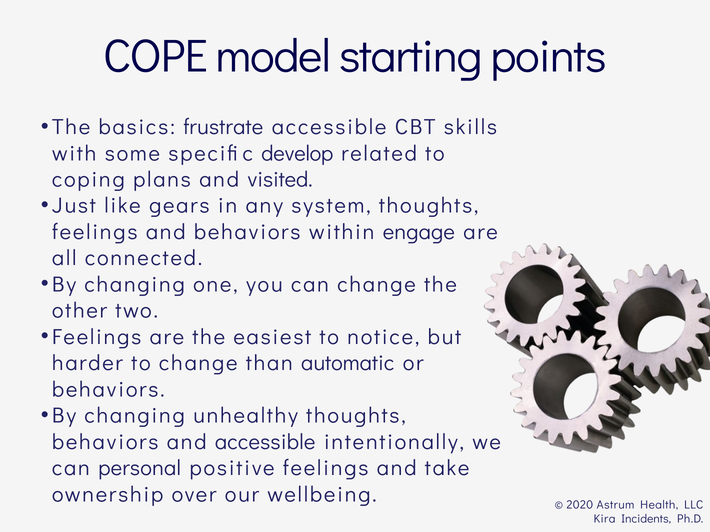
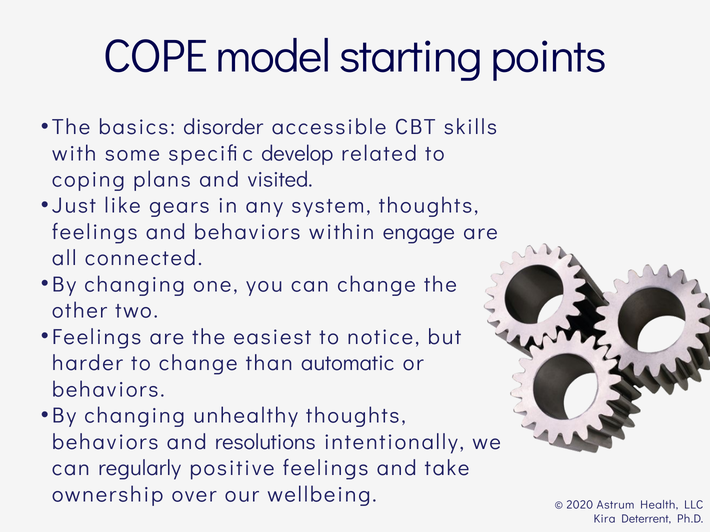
frustrate: frustrate -> disorder
and accessible: accessible -> resolutions
personal: personal -> regularly
Incidents: Incidents -> Deterrent
